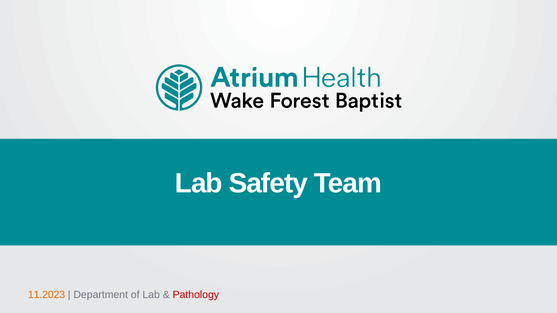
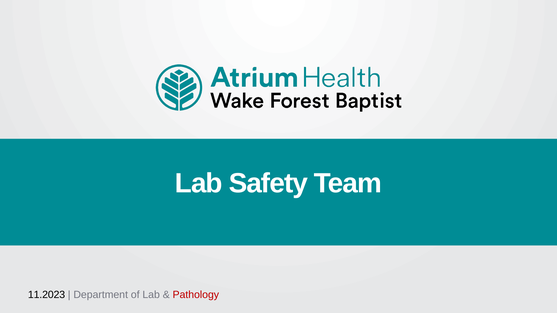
11.2023 colour: orange -> black
